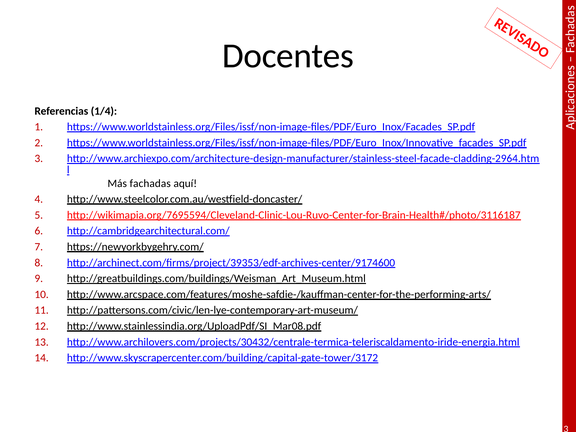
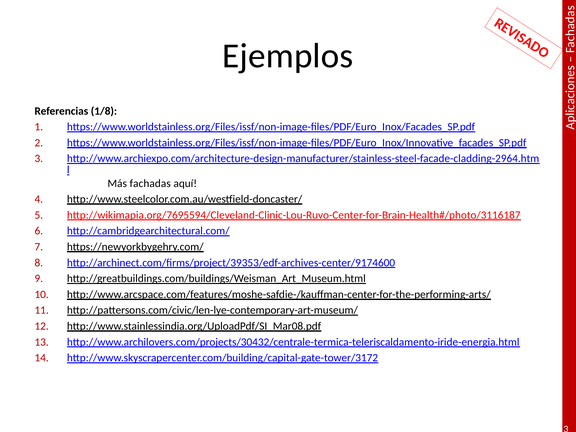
Docentes: Docentes -> Ejemplos
1/4: 1/4 -> 1/8
